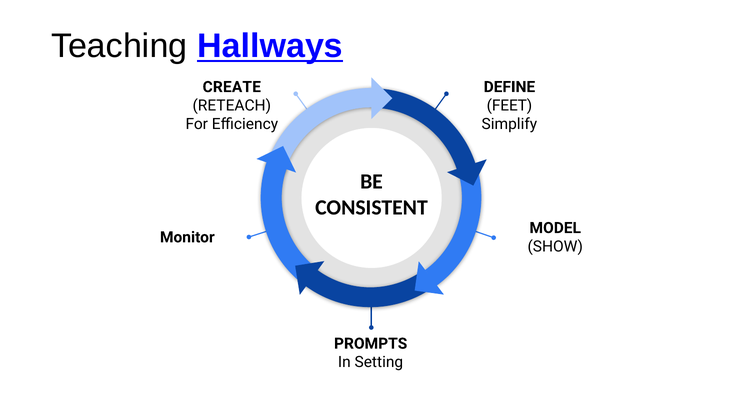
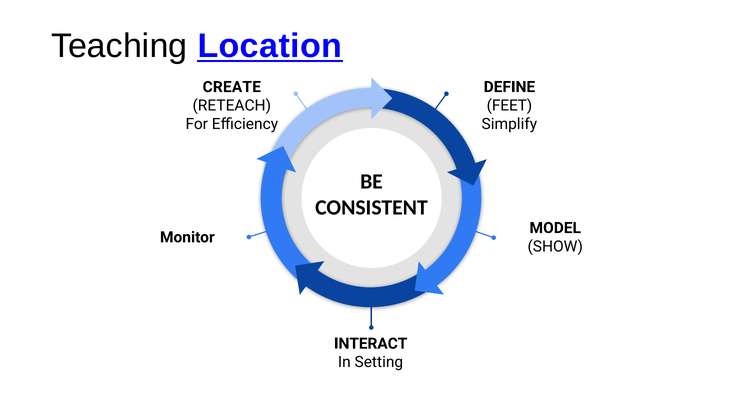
Hallways: Hallways -> Location
PROMPTS: PROMPTS -> INTERACT
